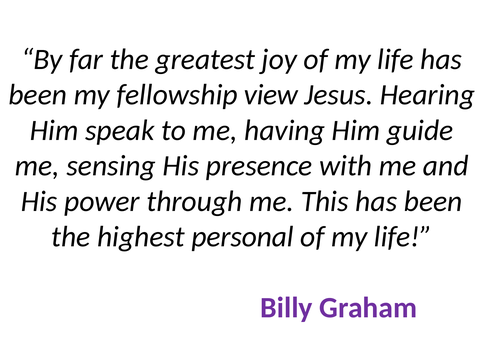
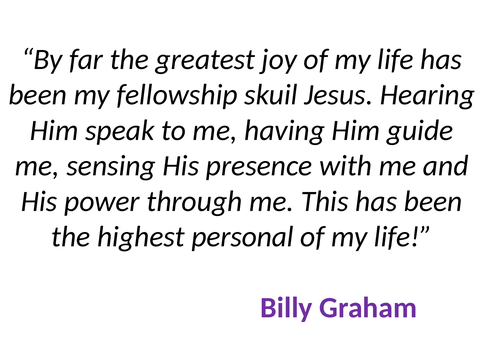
view: view -> skuil
